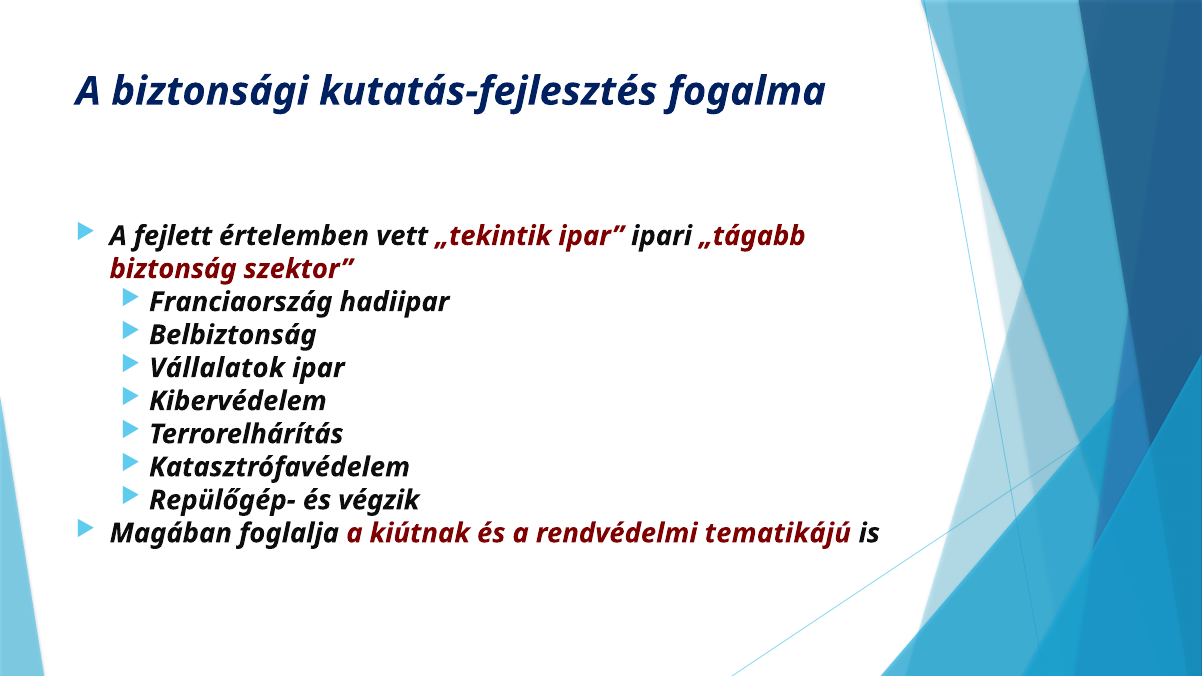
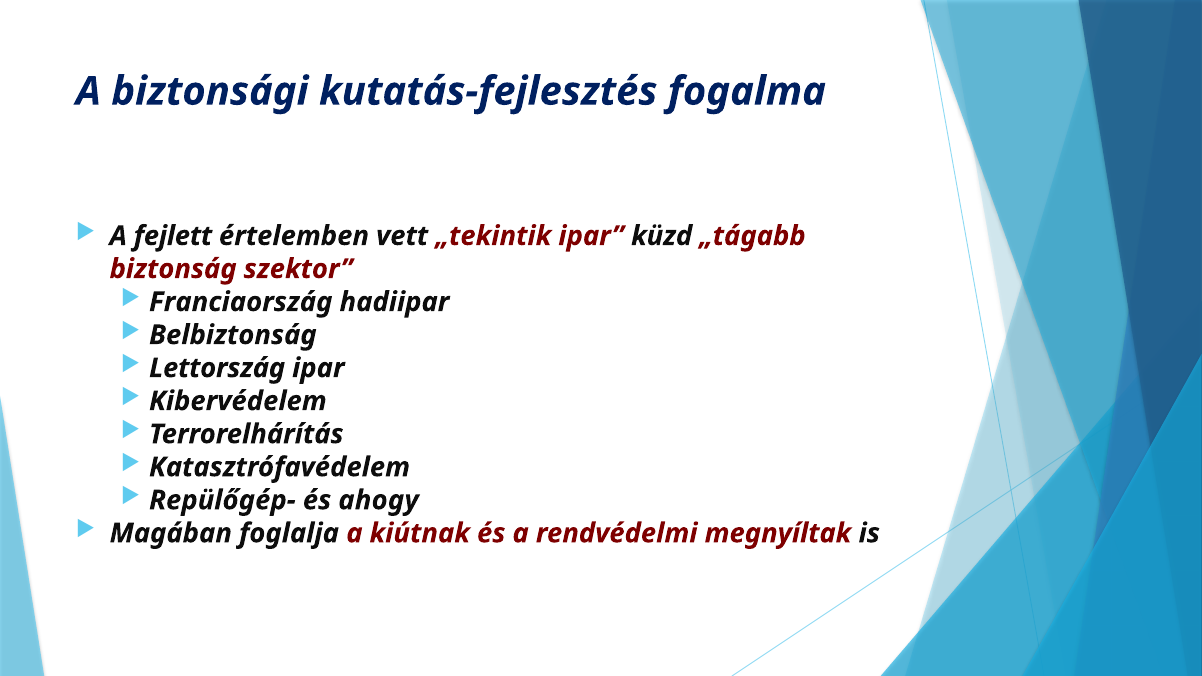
ipari: ipari -> küzd
Vállalatok: Vállalatok -> Lettország
végzik: végzik -> ahogy
tematikájú: tematikájú -> megnyíltak
